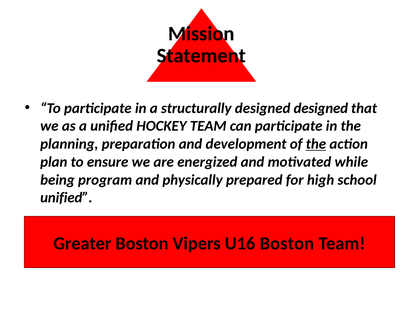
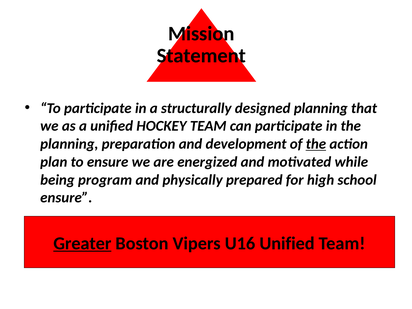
designed designed: designed -> planning
unified at (66, 198): unified -> ensure
Greater underline: none -> present
U16 Boston: Boston -> Unified
